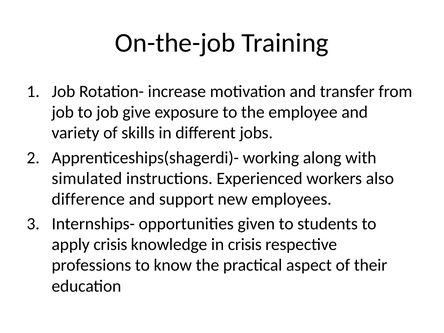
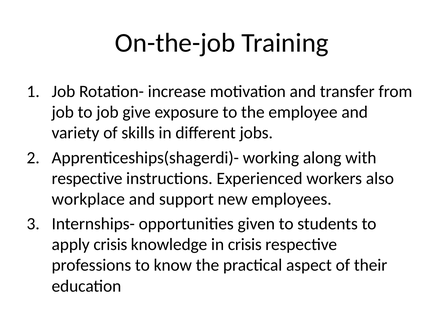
simulated at (87, 178): simulated -> respective
difference: difference -> workplace
